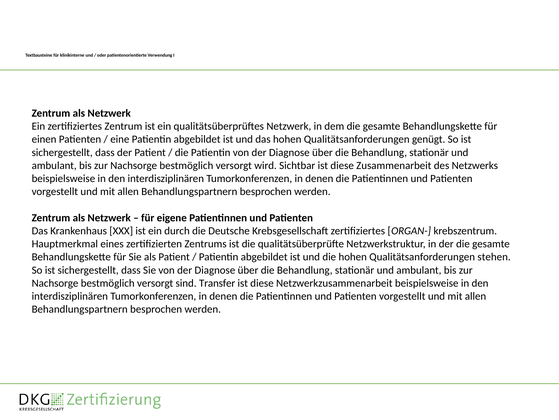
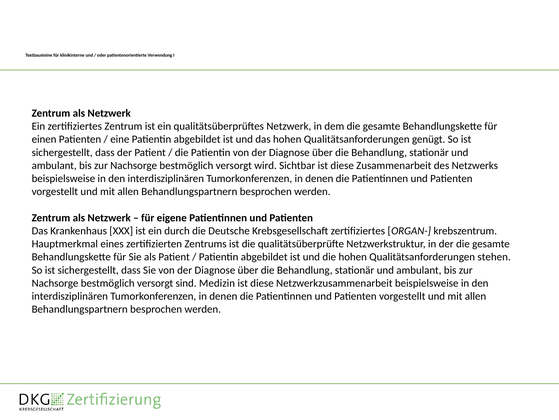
Transfer: Transfer -> Medizin
